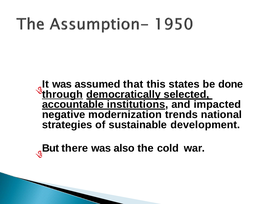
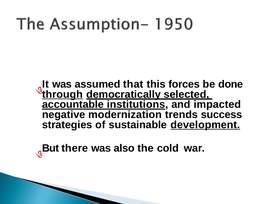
states: states -> forces
national: national -> success
development underline: none -> present
